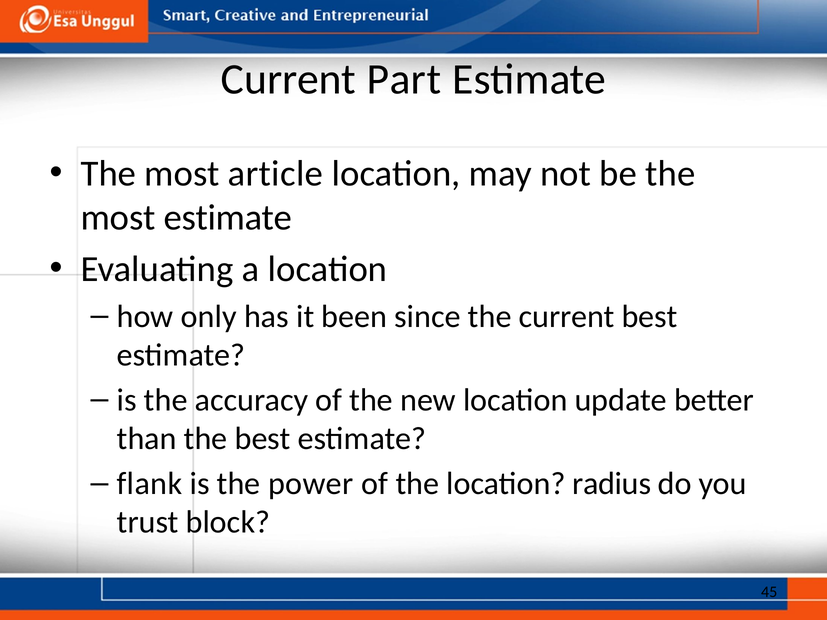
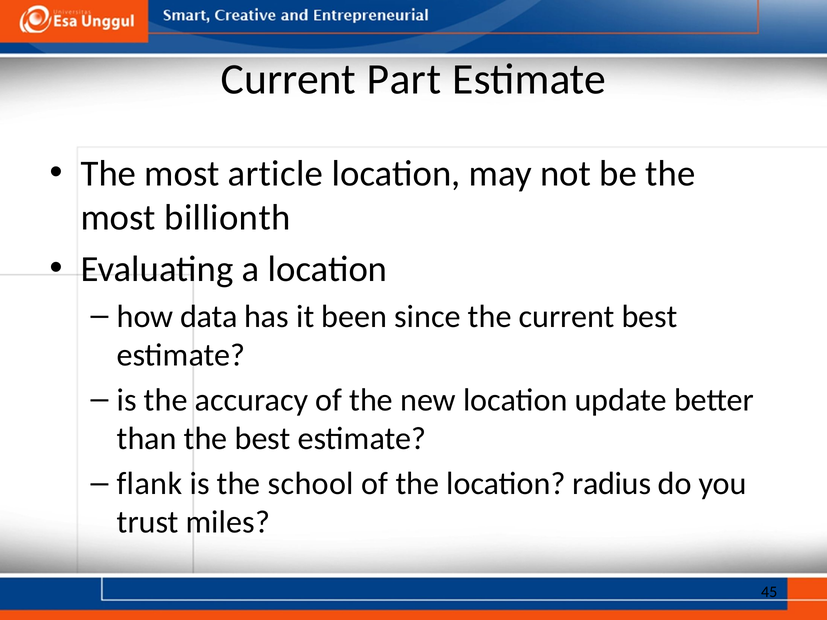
most estimate: estimate -> billionth
only: only -> data
power: power -> school
block: block -> miles
